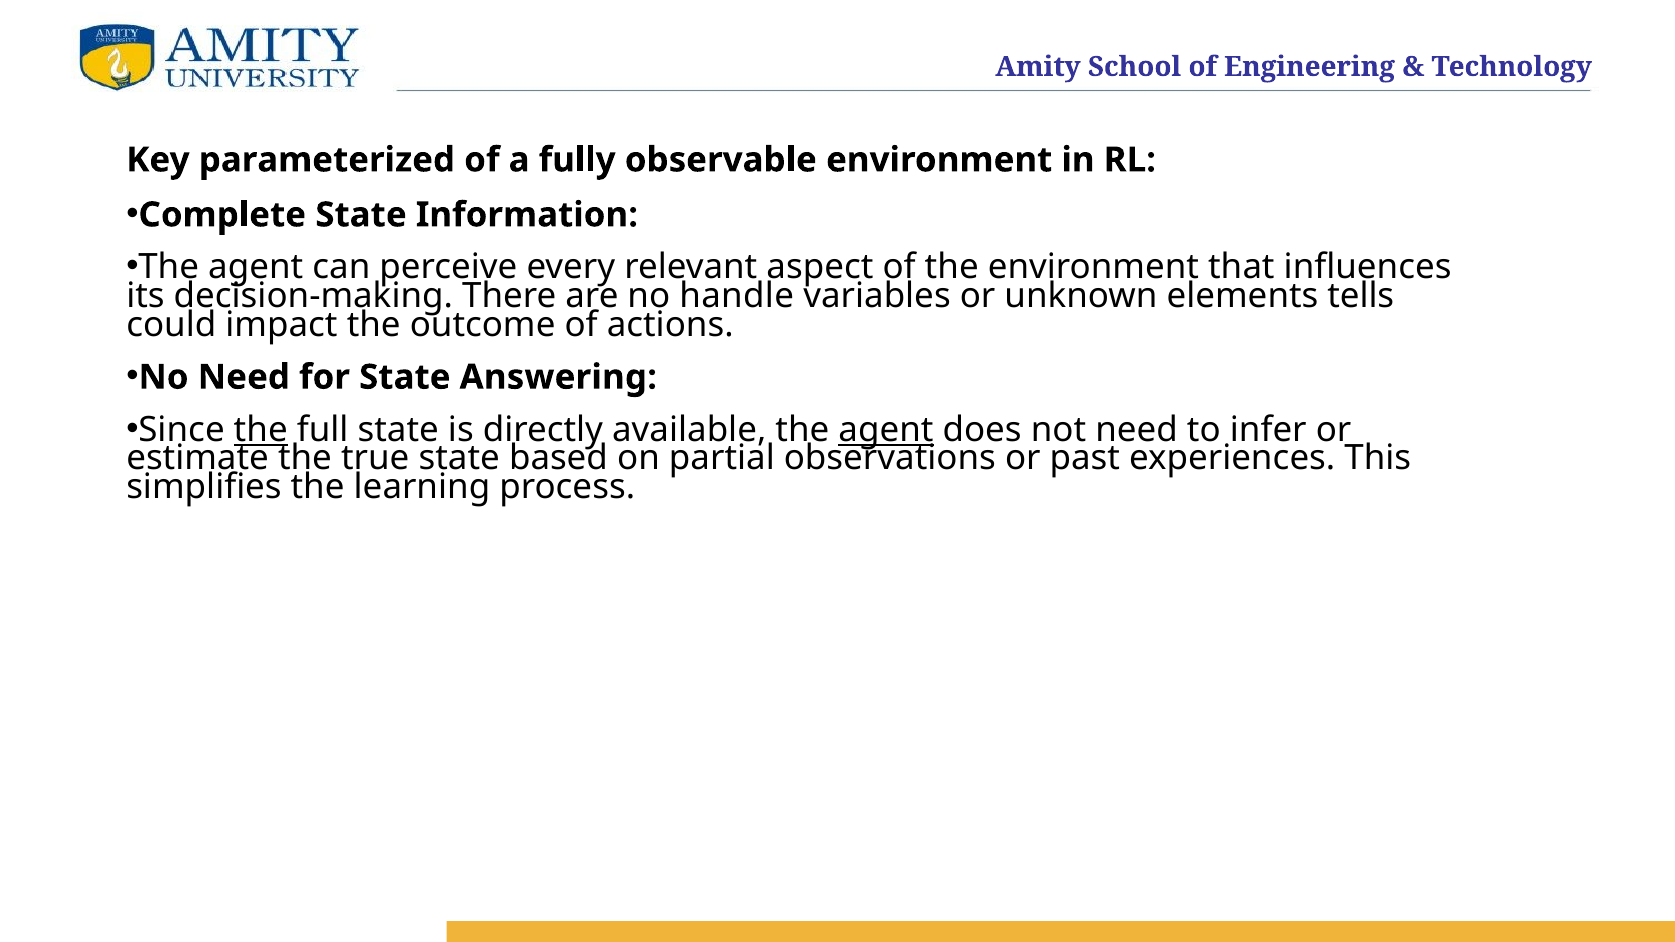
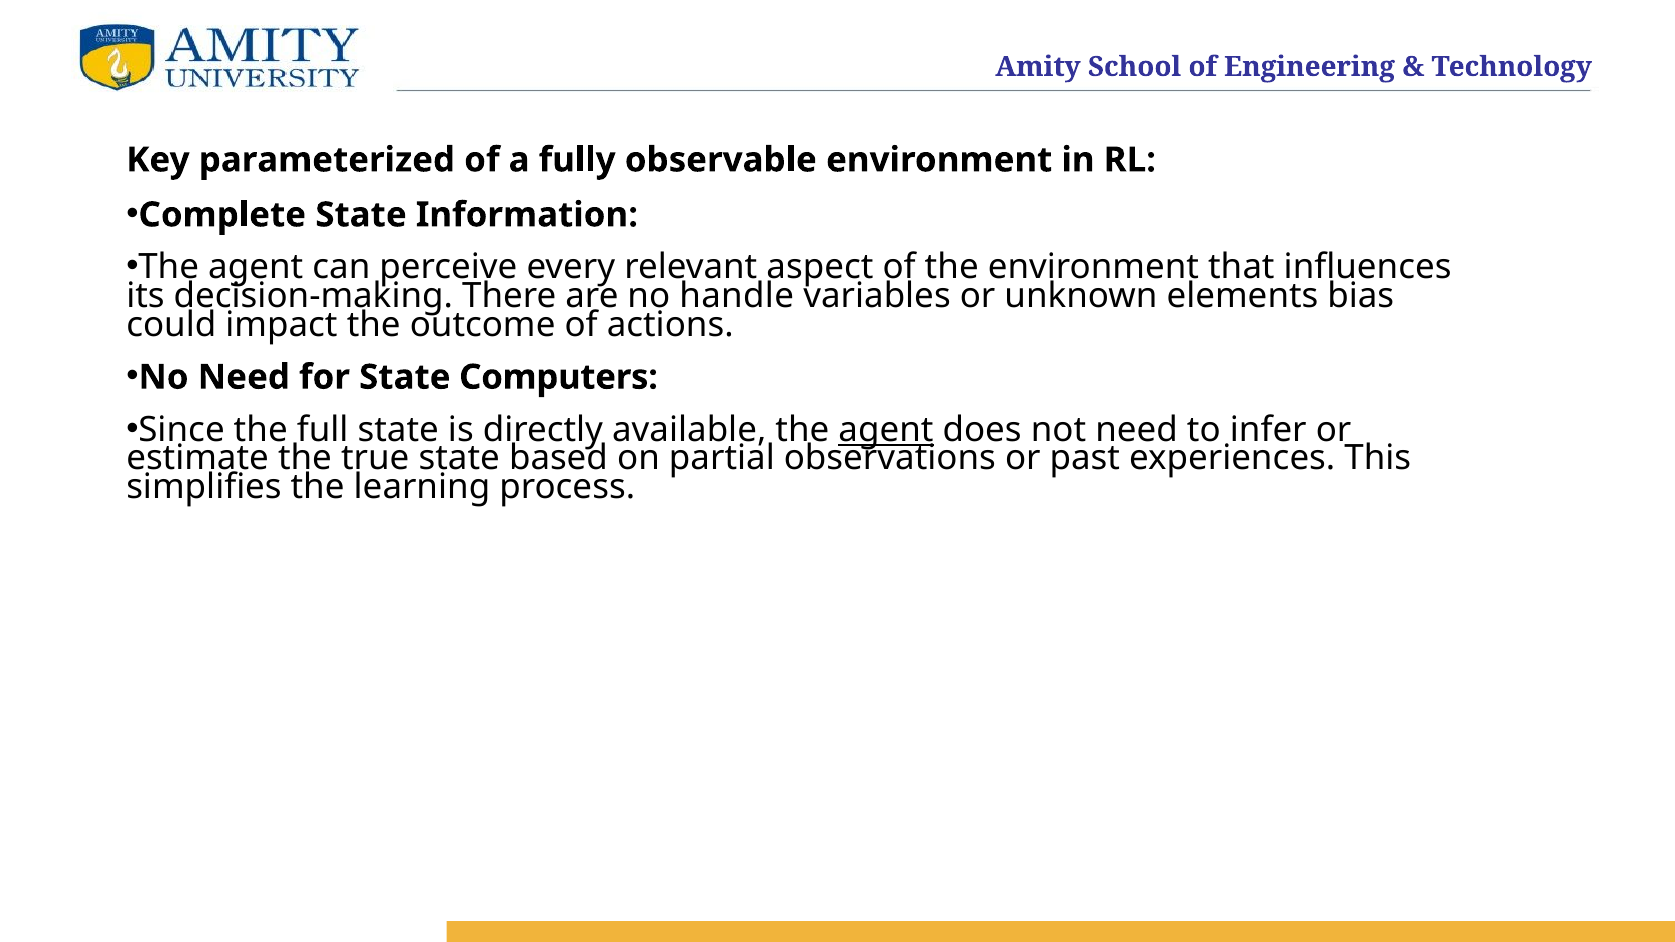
tells: tells -> bias
Answering: Answering -> Computers
the at (261, 430) underline: present -> none
